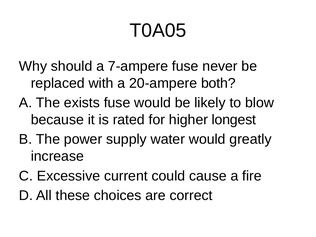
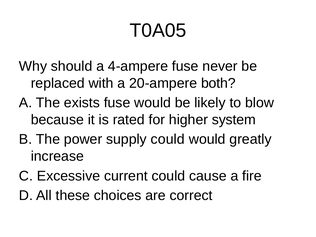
7-ampere: 7-ampere -> 4-ampere
longest: longest -> system
supply water: water -> could
